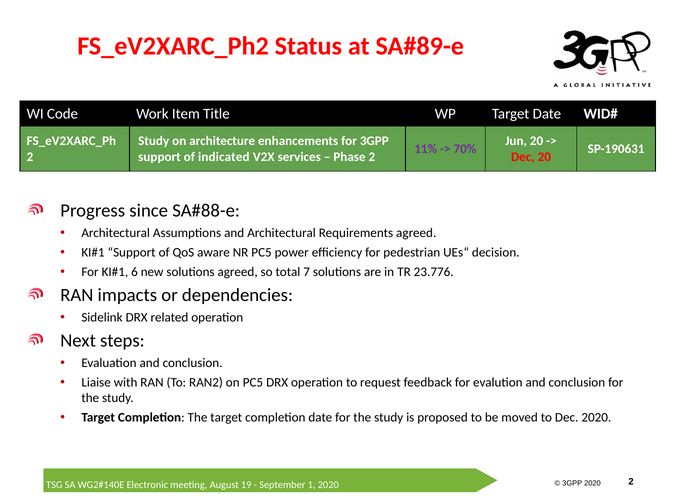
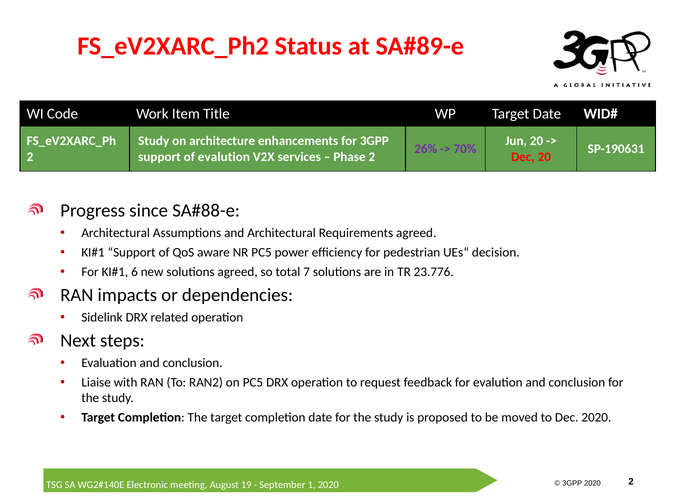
11%: 11% -> 26%
of indicated: indicated -> evalution
